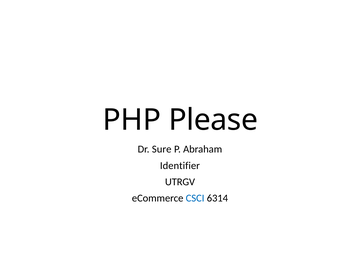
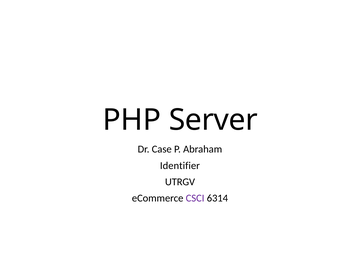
Please: Please -> Server
Sure: Sure -> Case
CSCI colour: blue -> purple
